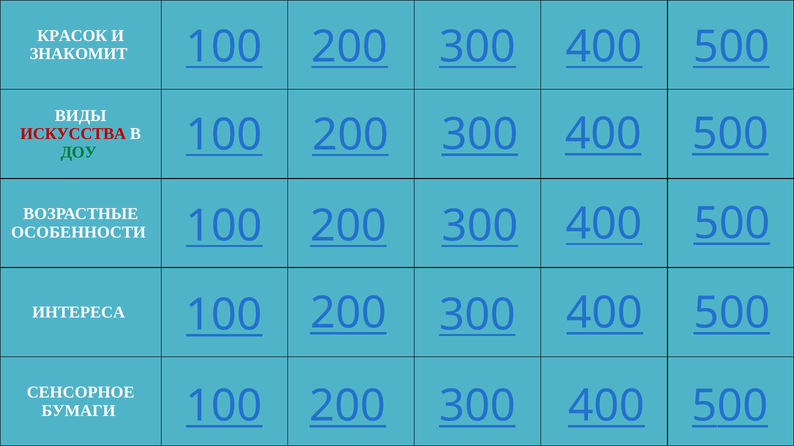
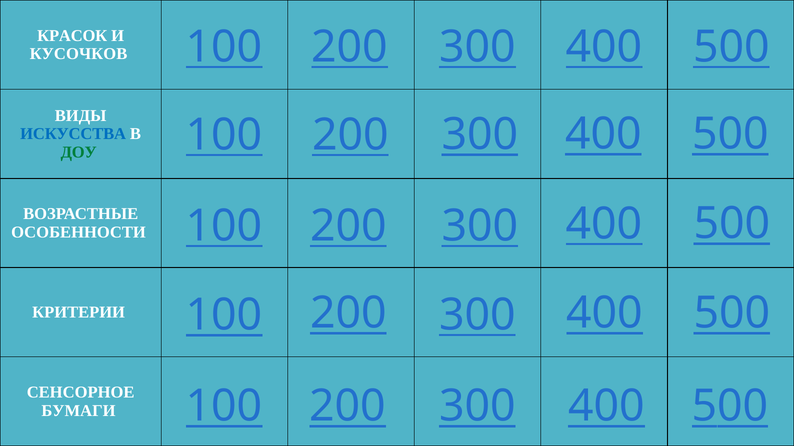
ЗНАКОМИТ: ЗНАКОМИТ -> КУСОЧКОВ
ИСКУССТВА colour: red -> blue
ИНТЕРЕСА: ИНТЕРЕСА -> КРИТЕРИИ
